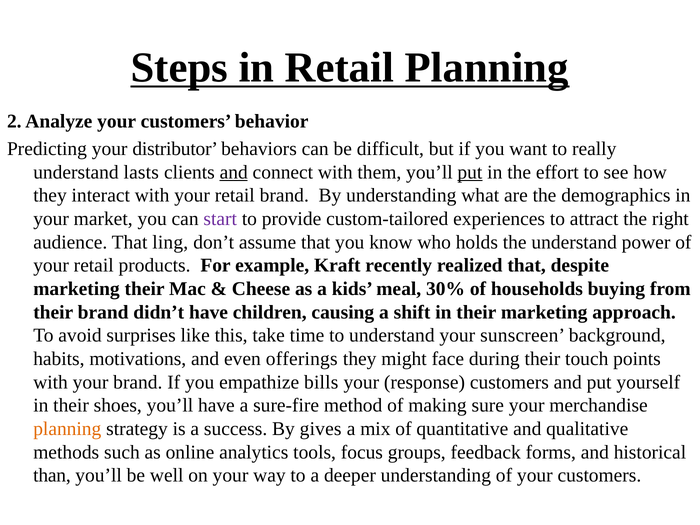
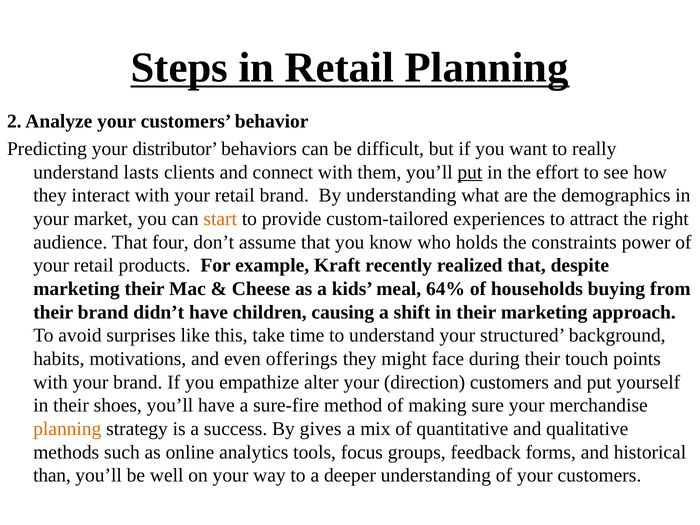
and at (234, 172) underline: present -> none
start colour: purple -> orange
ling: ling -> four
the understand: understand -> constraints
30%: 30% -> 64%
sunscreen: sunscreen -> structured
bills: bills -> alter
response: response -> direction
